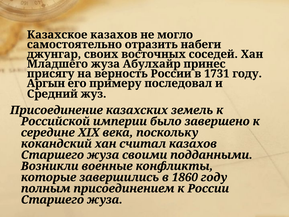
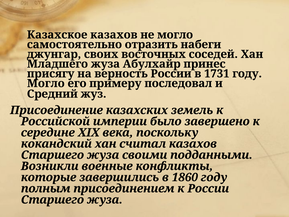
Аргын at (46, 83): Аргын -> Могло
